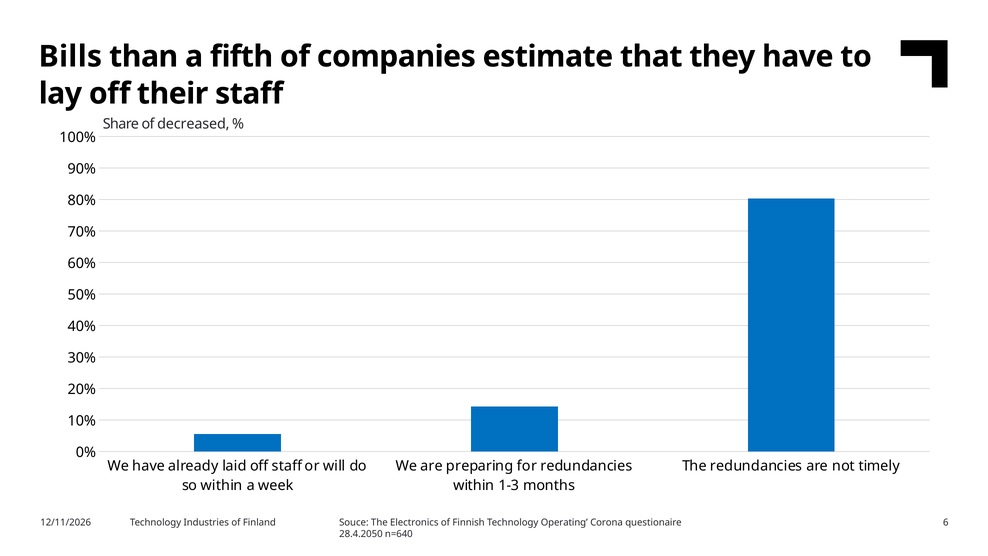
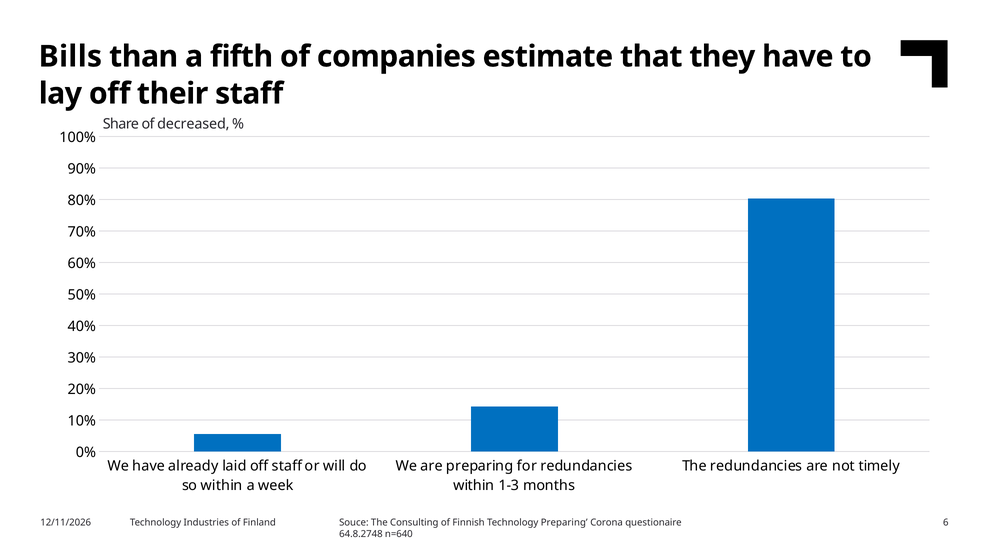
Electronics: Electronics -> Consulting
Technology Operating: Operating -> Preparing
28.4.2050: 28.4.2050 -> 64.8.2748
